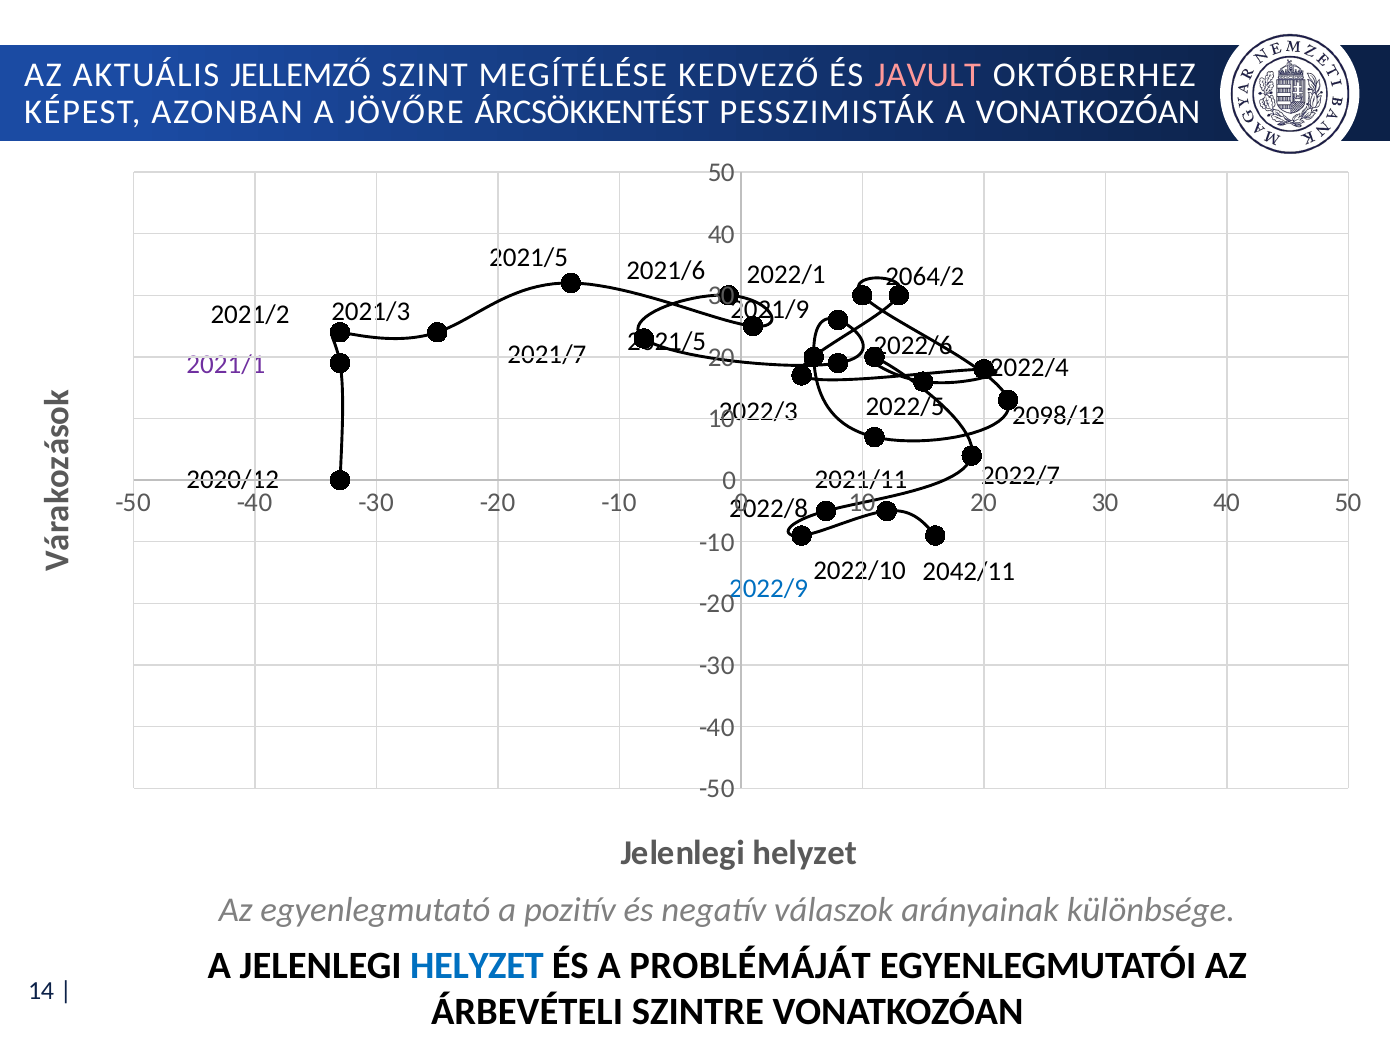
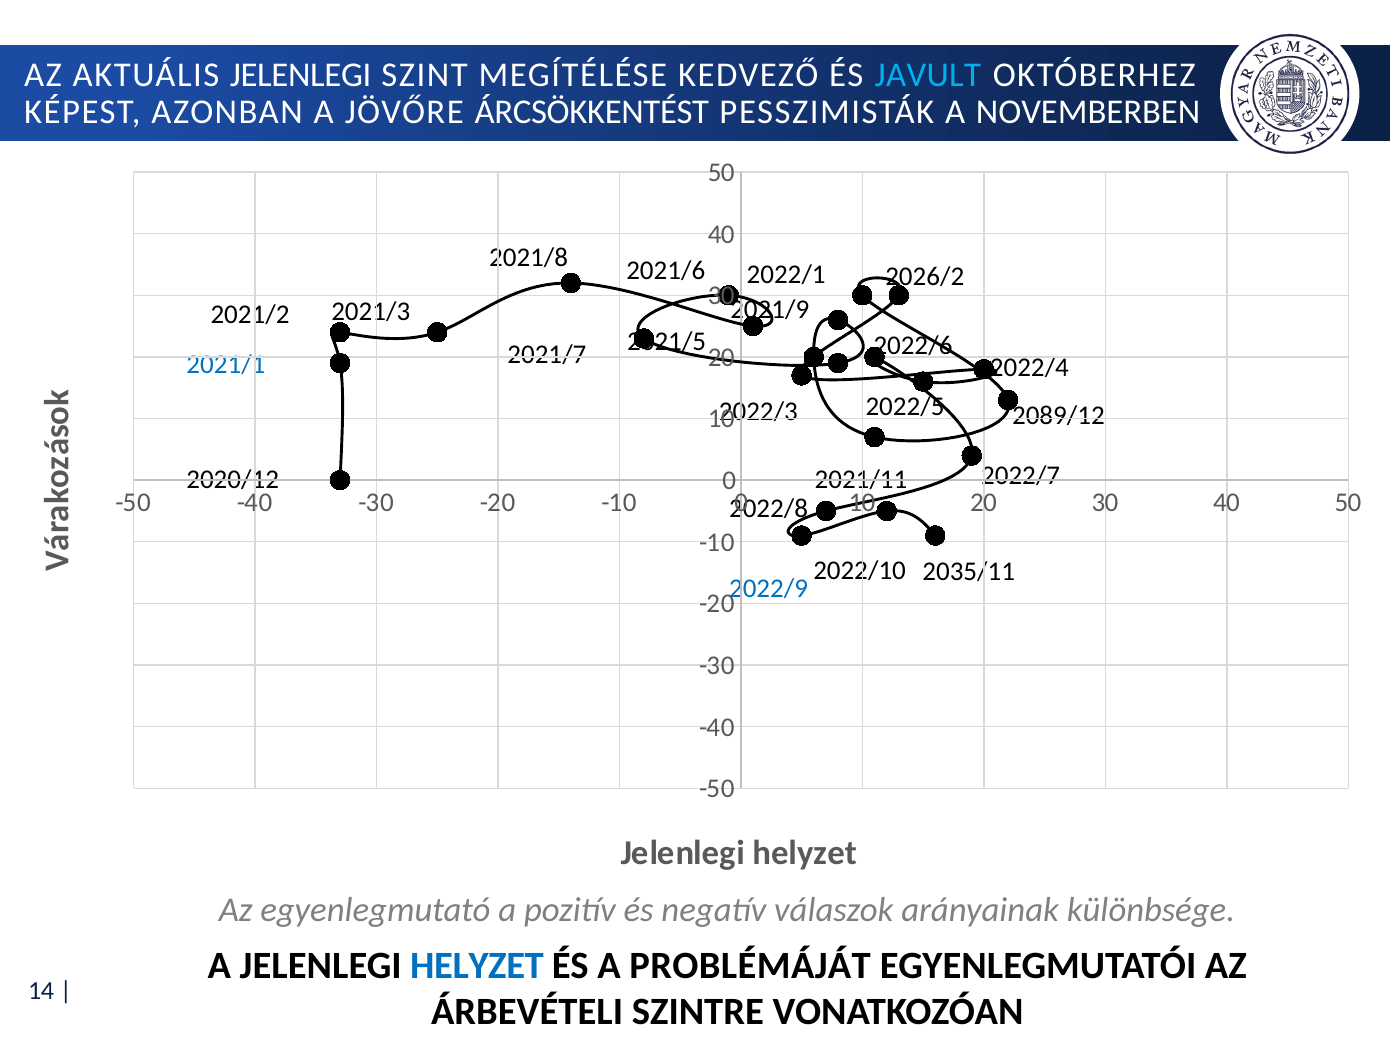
AKTUÁLIS JELLEMZŐ: JELLEMZŐ -> JELENLEGI
JAVULT colour: pink -> light blue
A VONATKOZÓAN: VONATKOZÓAN -> NOVEMBERBEN
2021/5 at (529, 258): 2021/5 -> 2021/8
2064/2: 2064/2 -> 2026/2
2021/1 colour: purple -> blue
2098/12: 2098/12 -> 2089/12
2042/11: 2042/11 -> 2035/11
